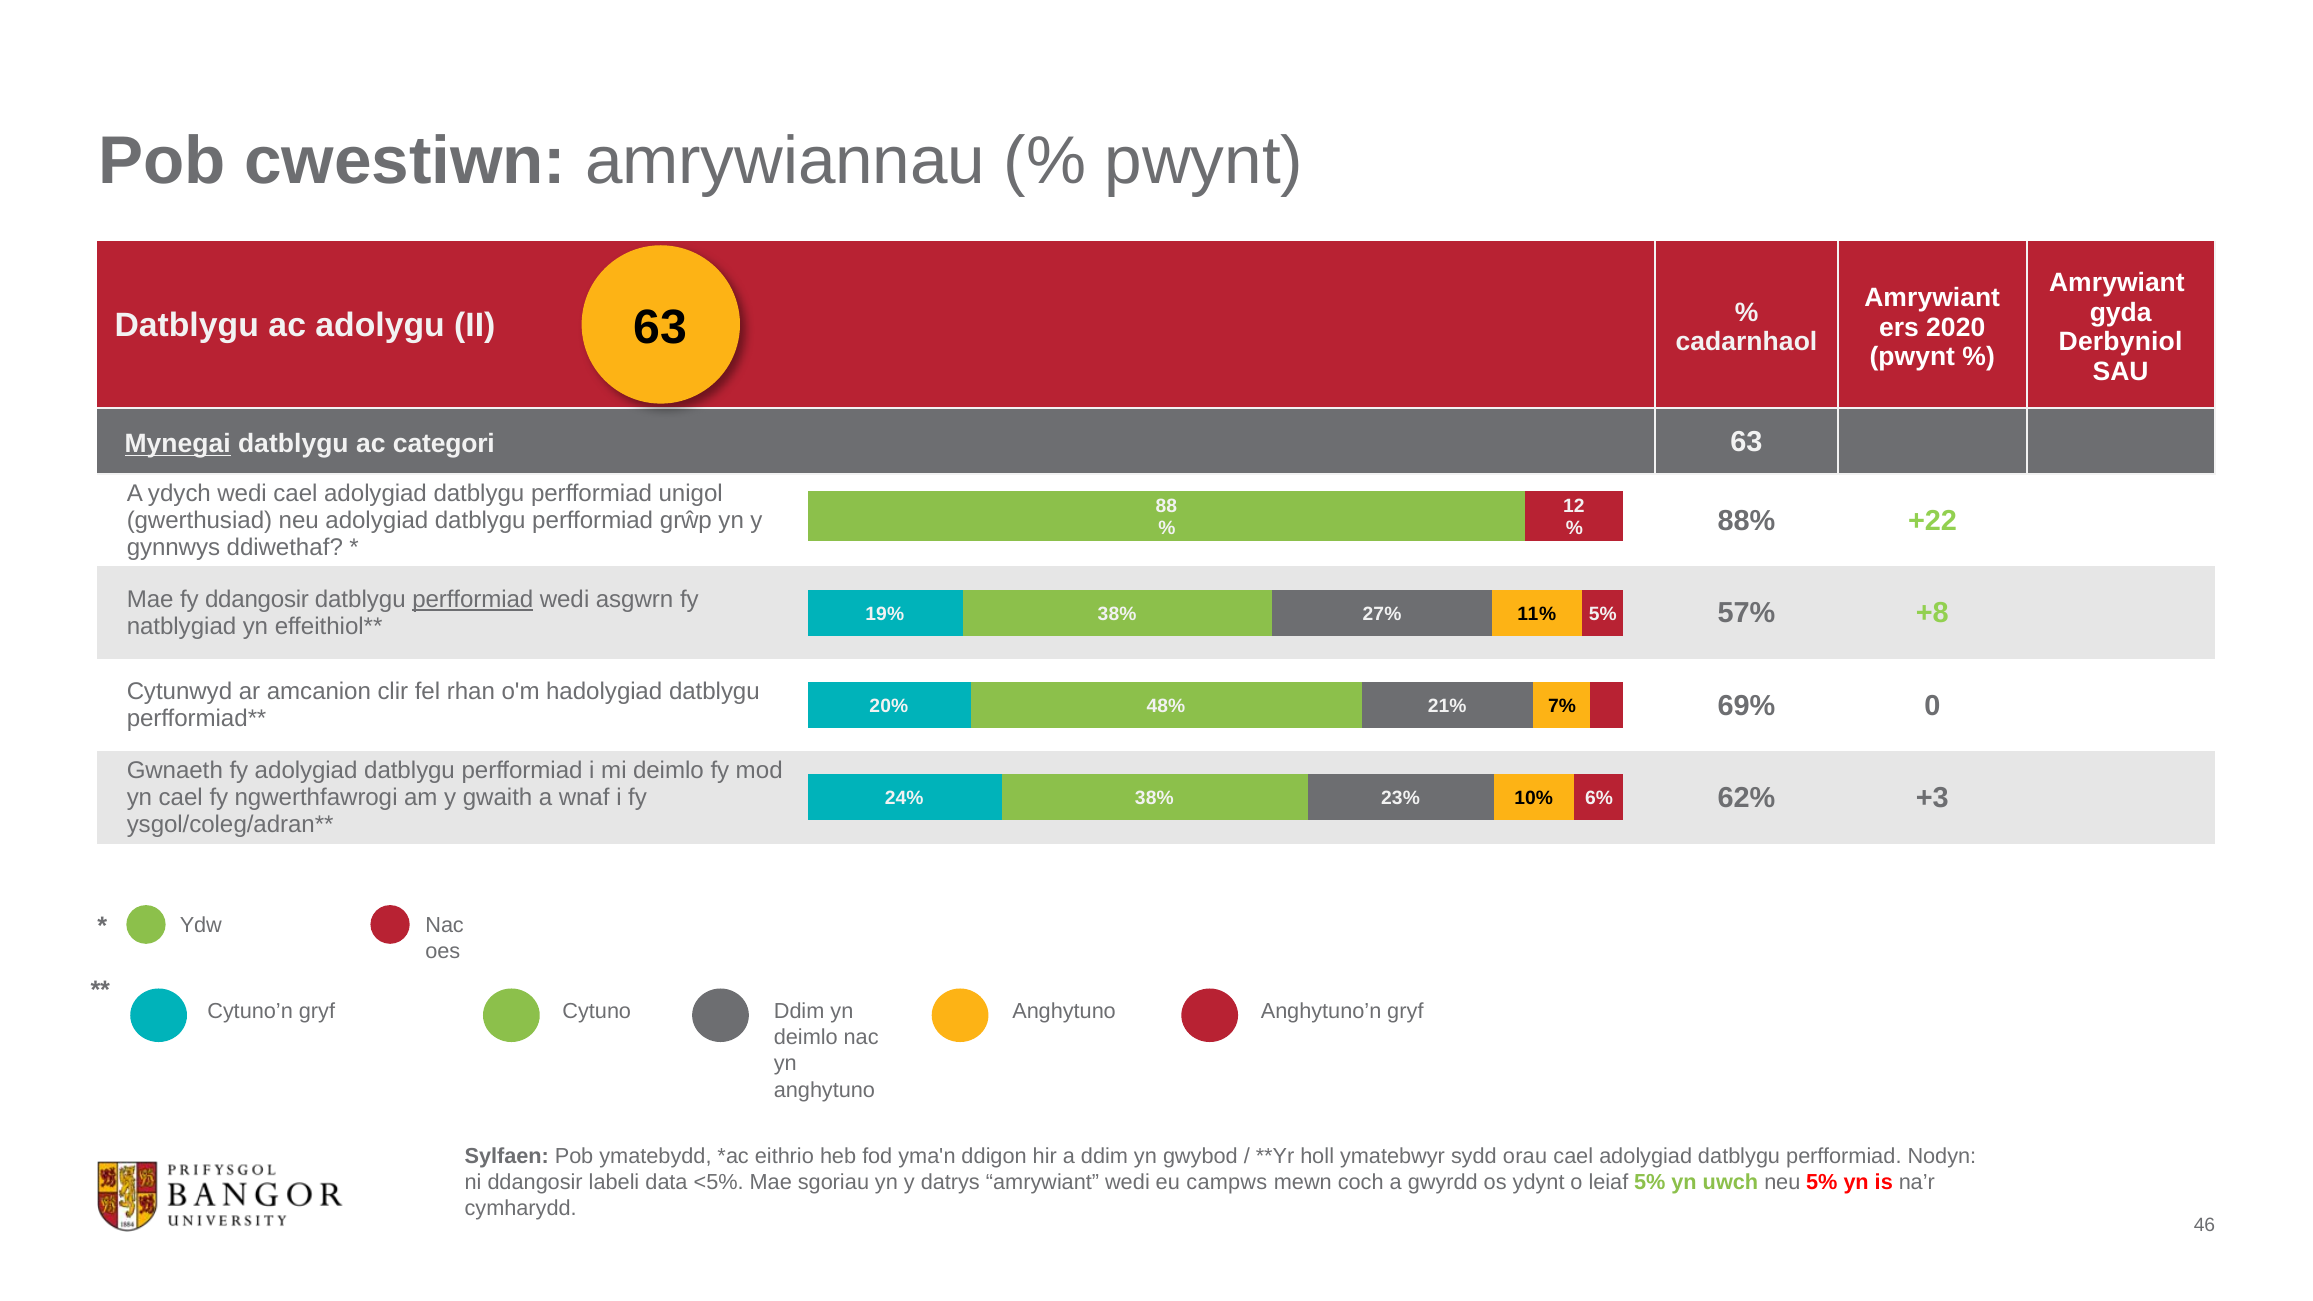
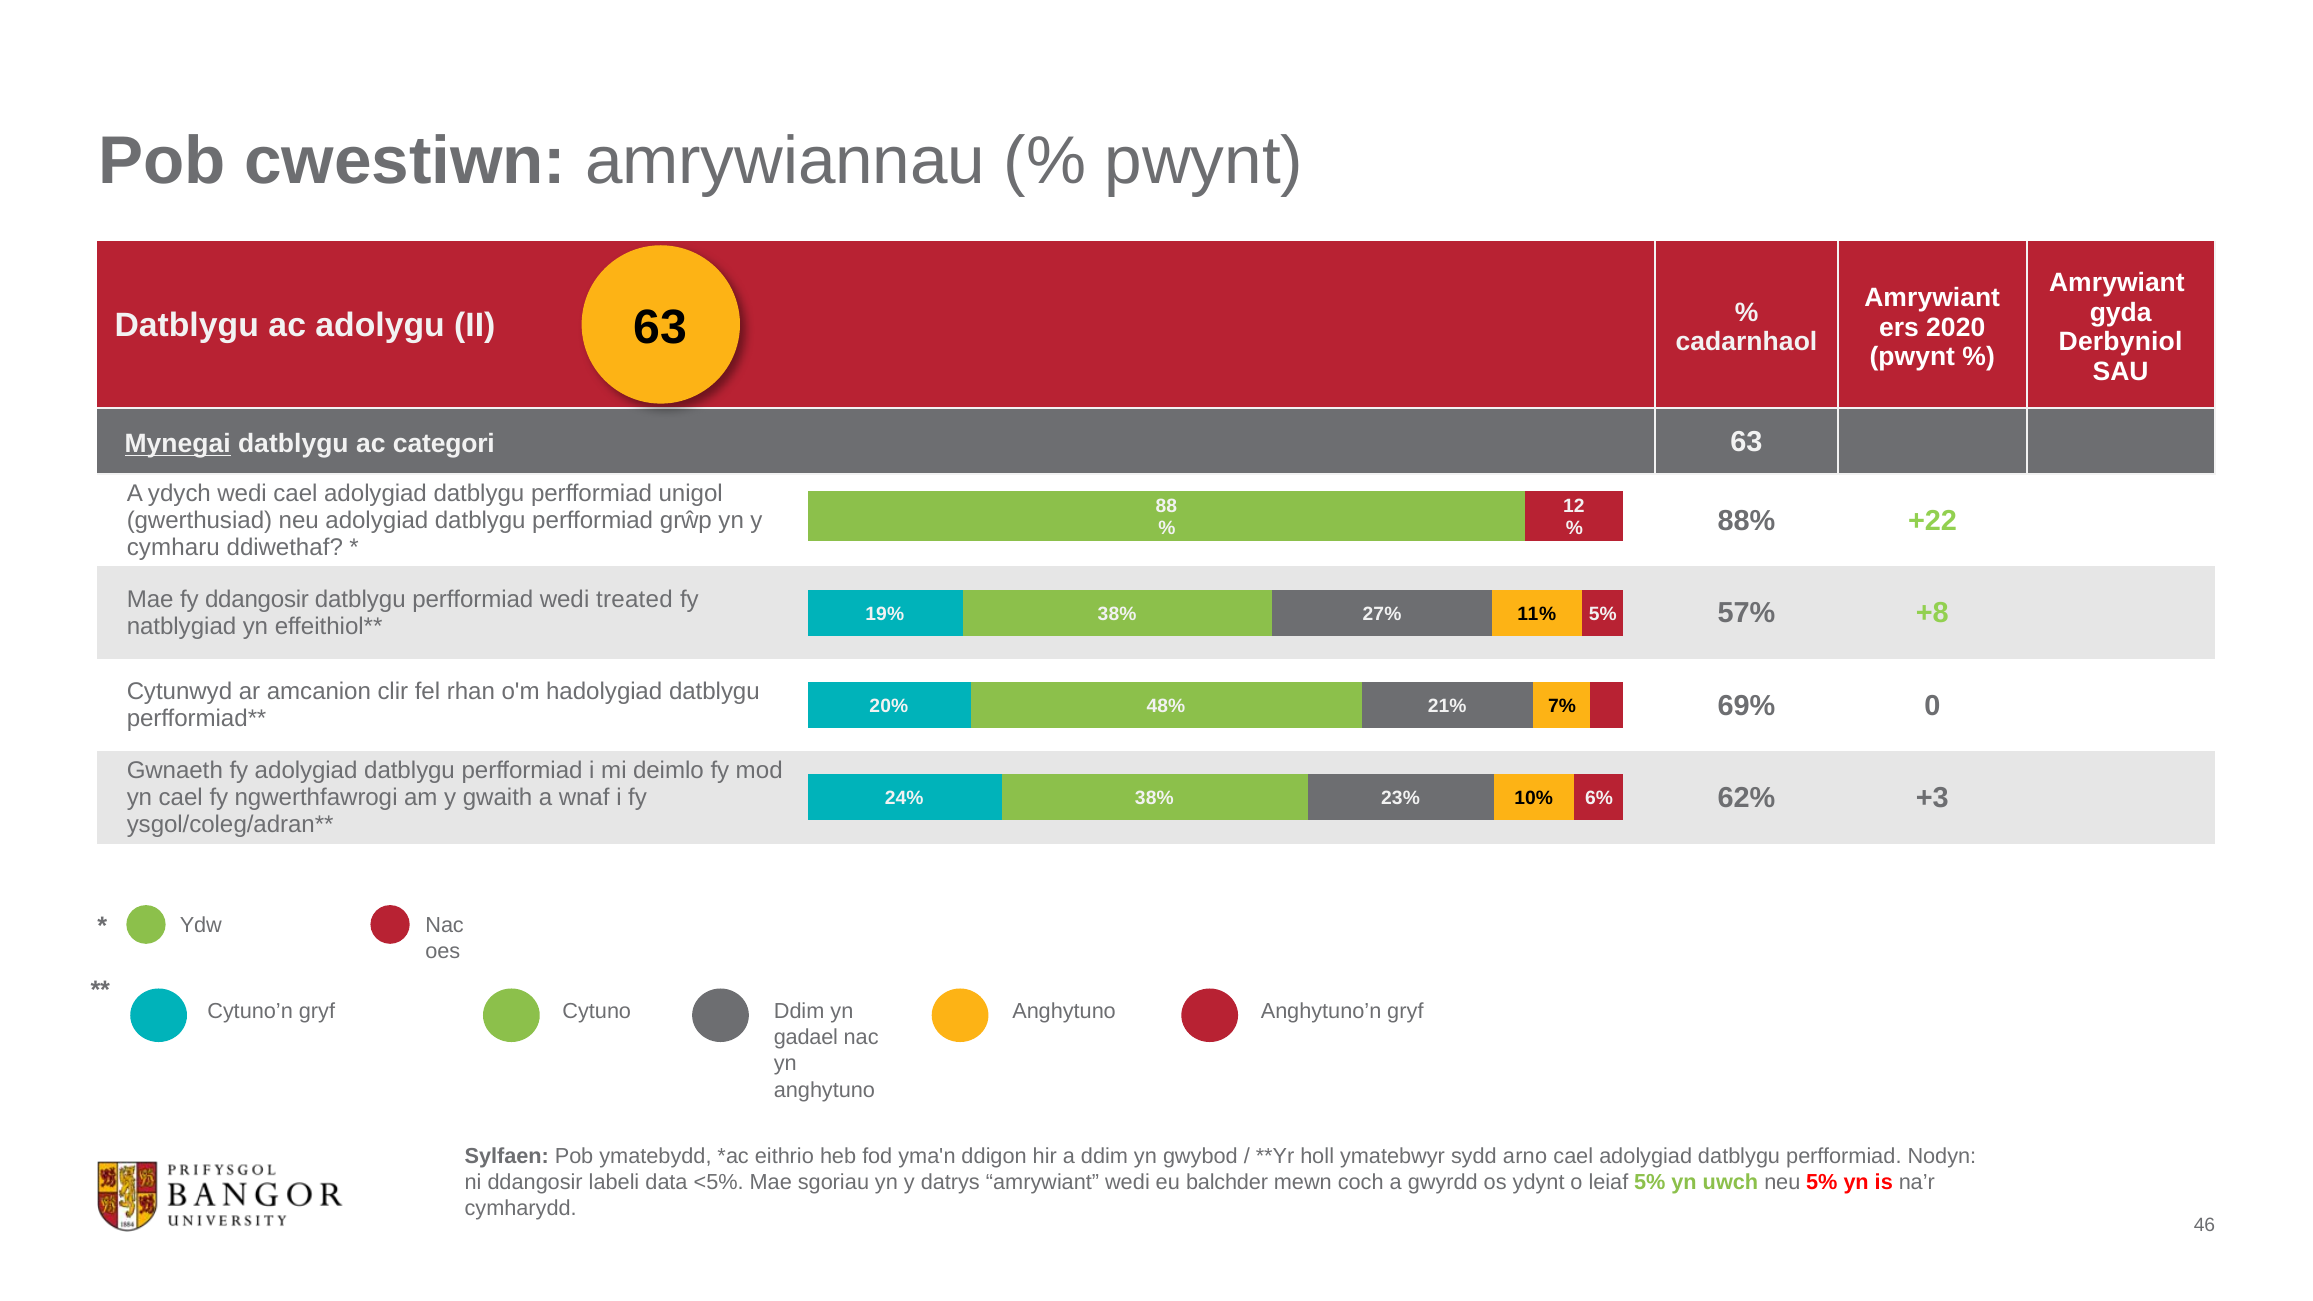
gynnwys: gynnwys -> cymharu
perfformiad at (473, 600) underline: present -> none
asgwrn: asgwrn -> treated
deimlo at (806, 1038): deimlo -> gadael
orau: orau -> arno
campws: campws -> balchder
